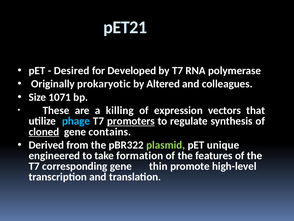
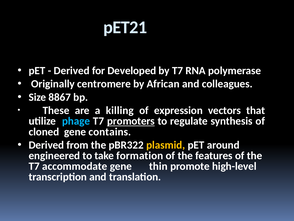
Desired at (72, 70): Desired -> Derived
prokaryotic: prokaryotic -> centromere
Altered: Altered -> African
1071: 1071 -> 8867
cloned underline: present -> none
plasmid colour: light green -> yellow
unique: unique -> around
corresponding: corresponding -> accommodate
